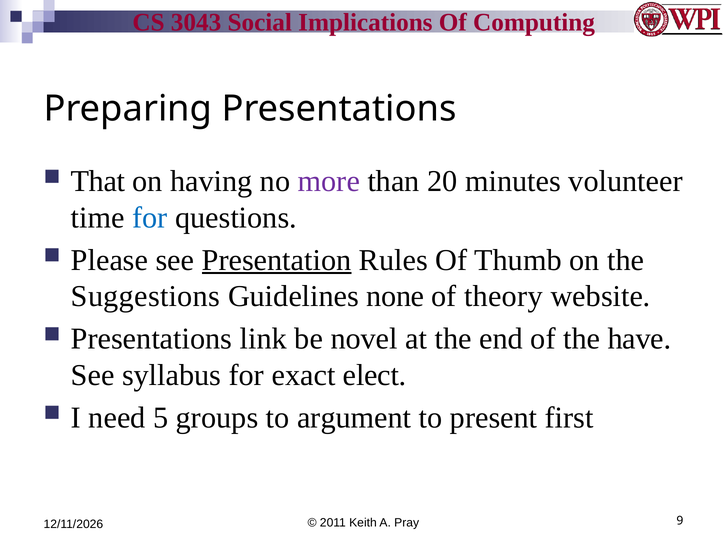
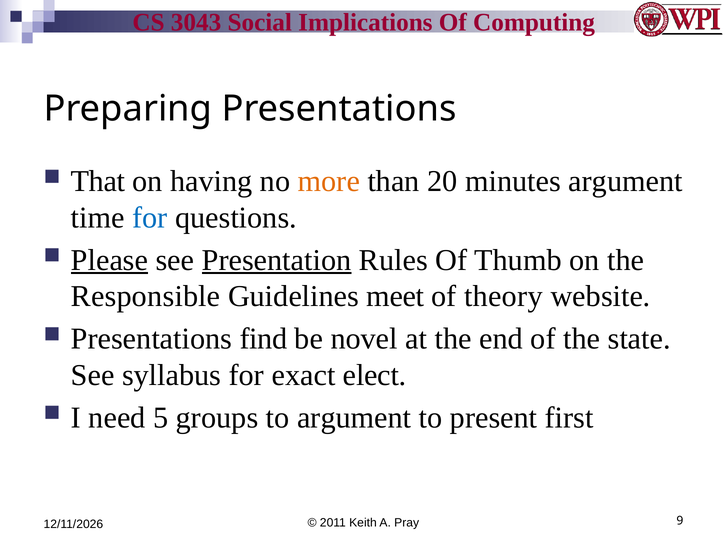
more colour: purple -> orange
minutes volunteer: volunteer -> argument
Please underline: none -> present
Suggestions: Suggestions -> Responsible
none: none -> meet
link: link -> find
have: have -> state
